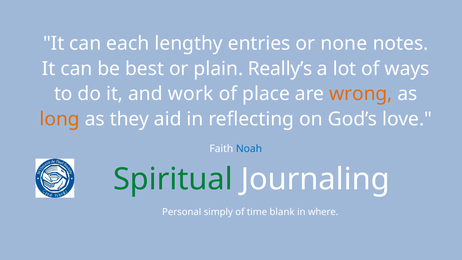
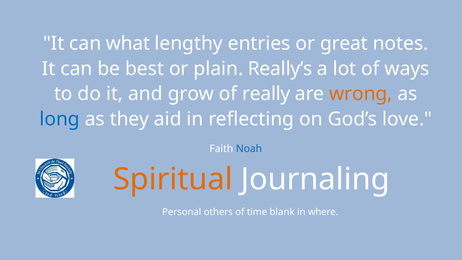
each: each -> what
none: none -> great
work: work -> grow
place: place -> really
long colour: orange -> blue
Spiritual colour: green -> orange
simply: simply -> others
